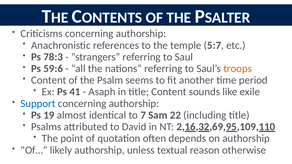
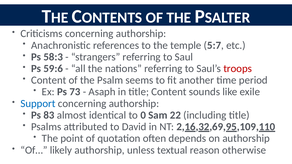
78:3: 78:3 -> 58:3
troops colour: orange -> red
41: 41 -> 73
19: 19 -> 83
7: 7 -> 0
